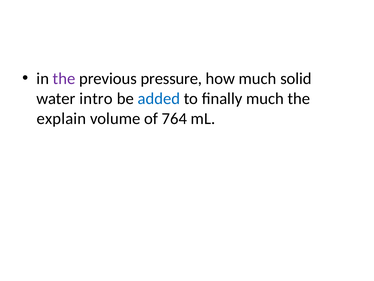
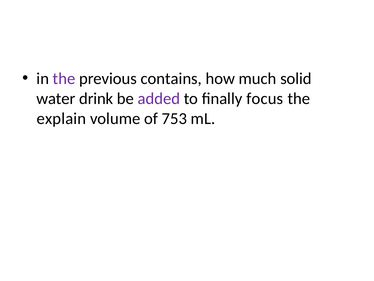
pressure: pressure -> contains
intro: intro -> drink
added colour: blue -> purple
finally much: much -> focus
764: 764 -> 753
